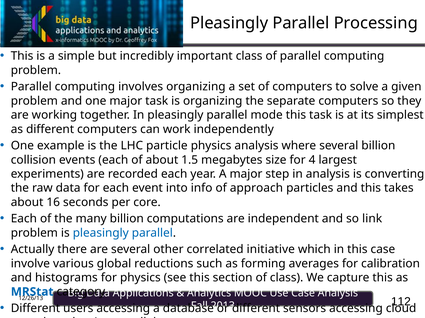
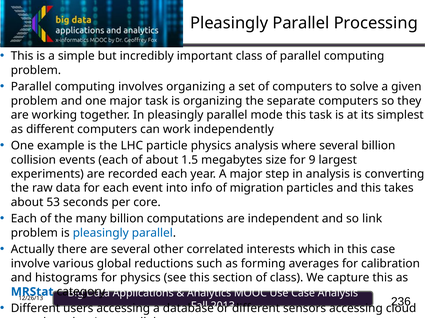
4: 4 -> 9
approach: approach -> migration
16: 16 -> 53
initiative: initiative -> interests
112: 112 -> 236
